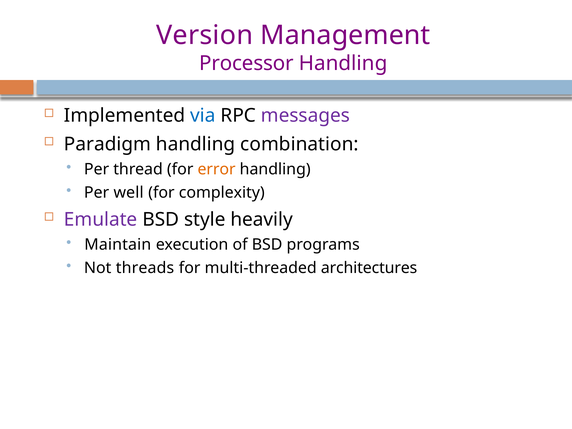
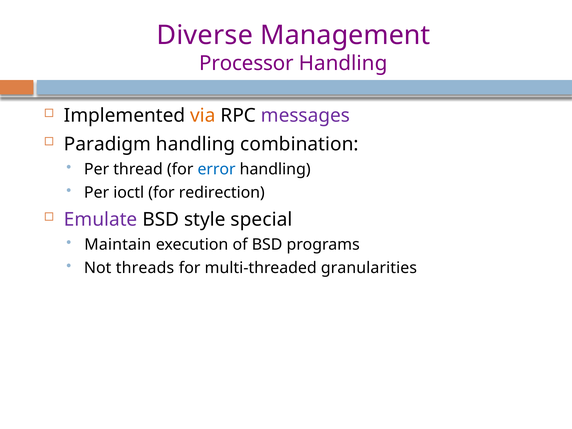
Version: Version -> Diverse
via colour: blue -> orange
error colour: orange -> blue
well: well -> ioctl
complexity: complexity -> redirection
heavily: heavily -> special
architectures: architectures -> granularities
